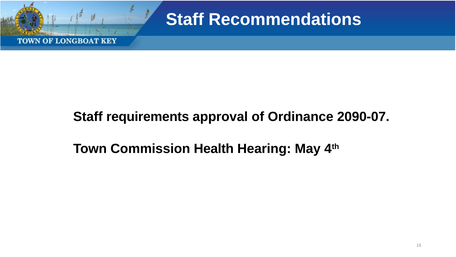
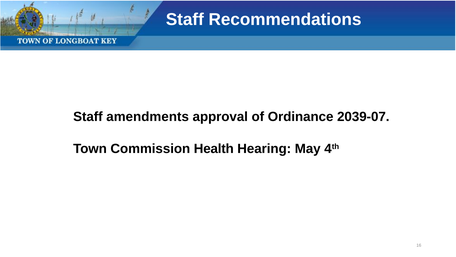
requirements: requirements -> amendments
2090-07: 2090-07 -> 2039-07
